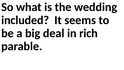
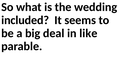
rich: rich -> like
